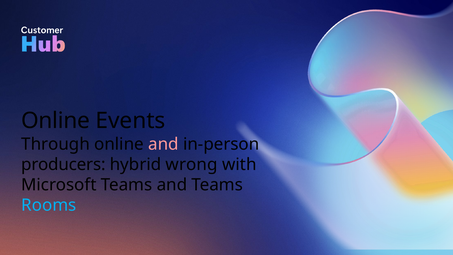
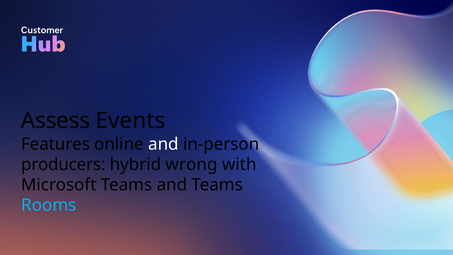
Online at (56, 121): Online -> Assess
Through: Through -> Features
and at (163, 144) colour: pink -> white
